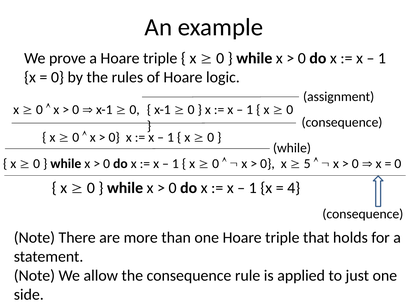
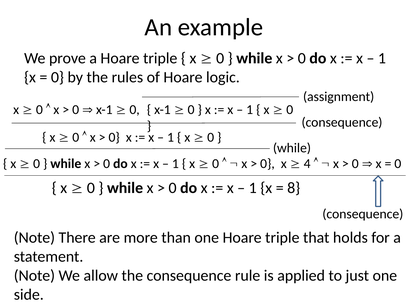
5: 5 -> 4
4: 4 -> 8
